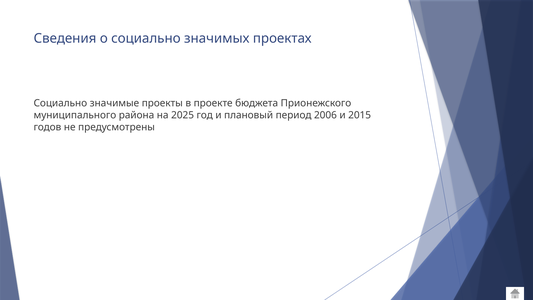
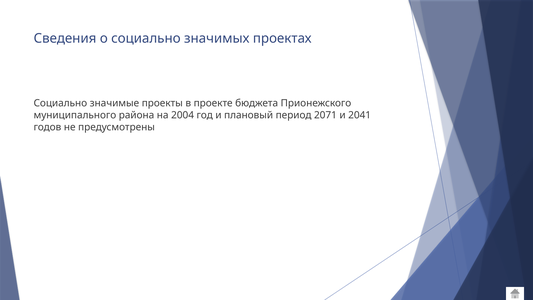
2025: 2025 -> 2004
2006: 2006 -> 2071
2015: 2015 -> 2041
